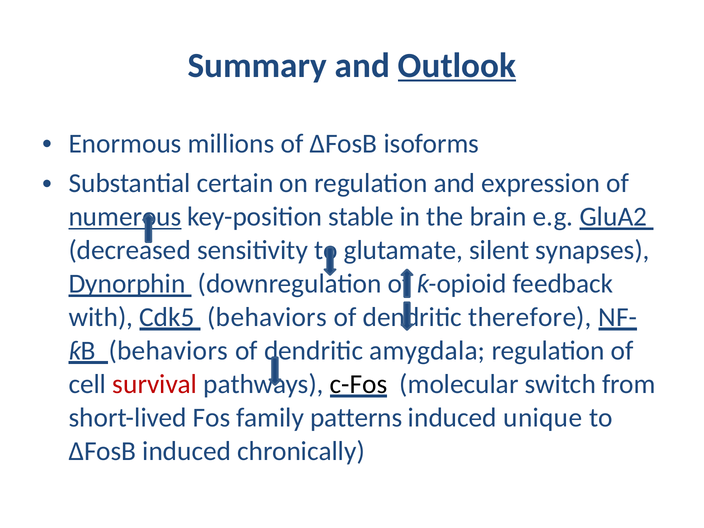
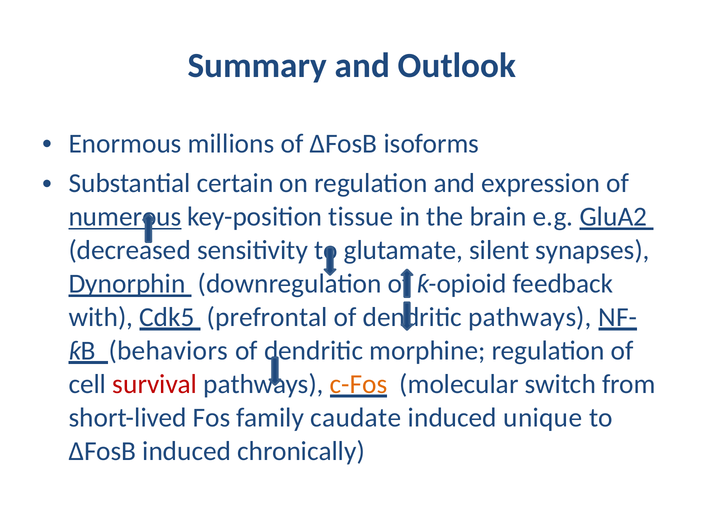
Outlook underline: present -> none
stable: stable -> tissue
Cdk5 behaviors: behaviors -> prefrontal
dendritic therefore: therefore -> pathways
amygdala: amygdala -> morphine
c-Fos colour: black -> orange
patterns: patterns -> caudate
